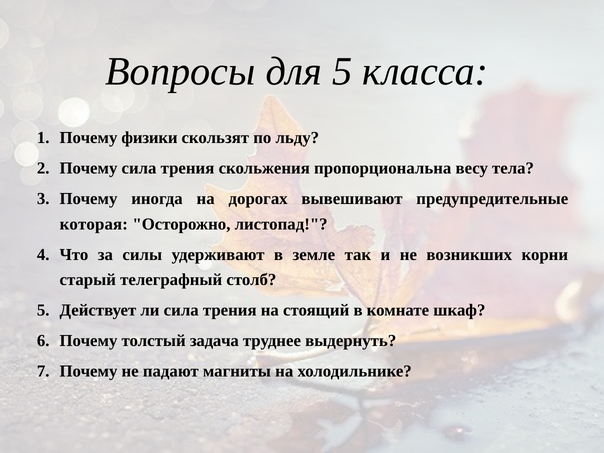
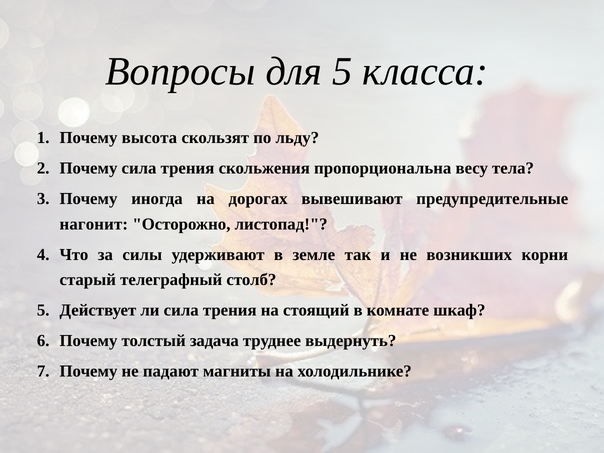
физики: физики -> высота
которая: которая -> нагонит
